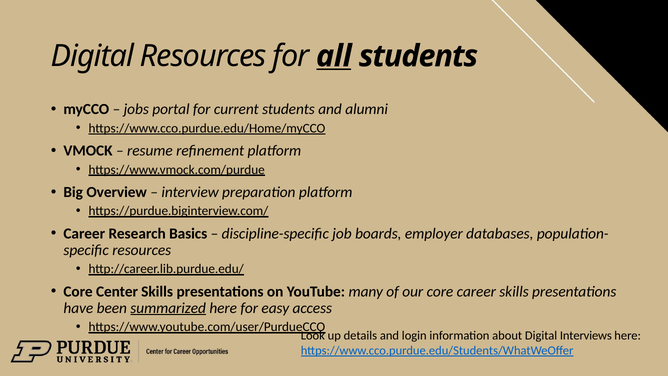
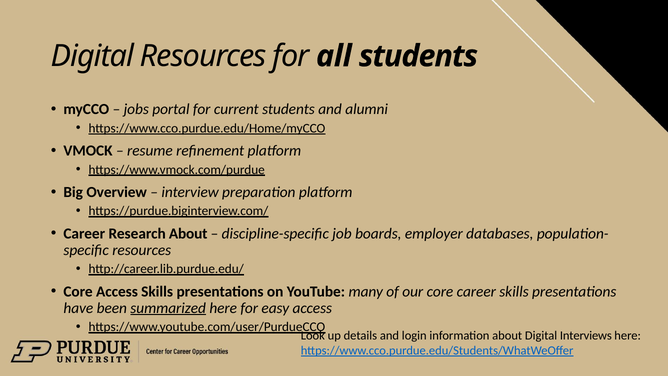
all underline: present -> none
Research Basics: Basics -> About
Core Center: Center -> Access
